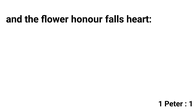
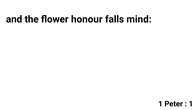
heart: heart -> mind
